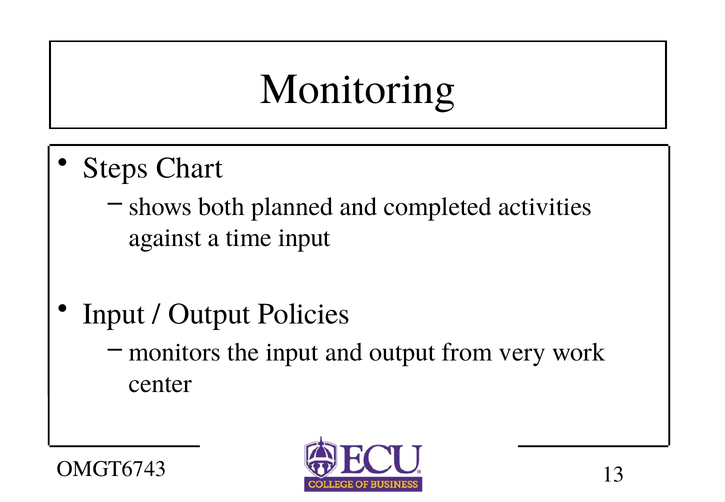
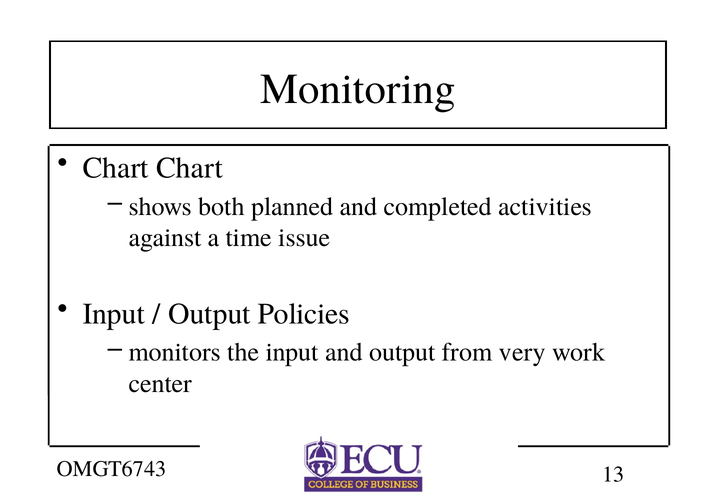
Steps at (115, 168): Steps -> Chart
time input: input -> issue
